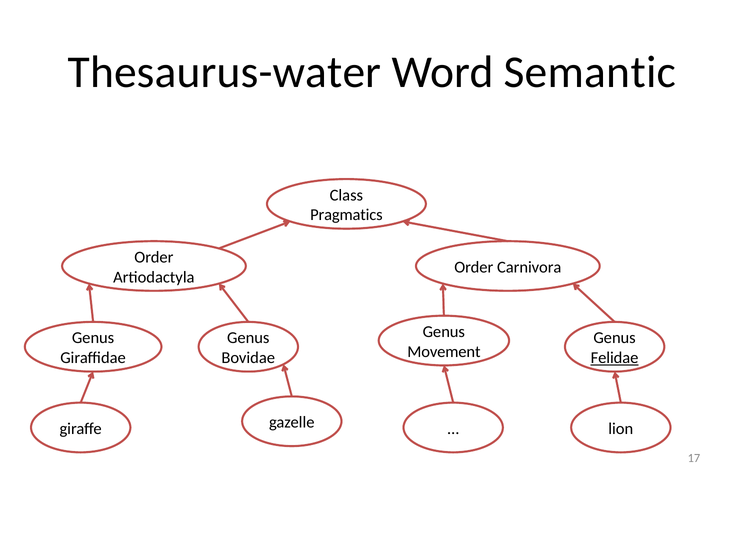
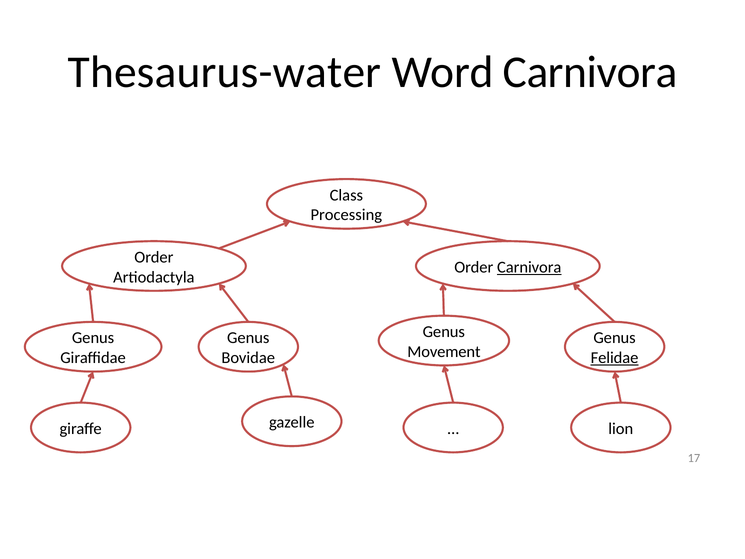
Word Semantic: Semantic -> Carnivora
Pragmatics: Pragmatics -> Processing
Carnivora at (529, 267) underline: none -> present
